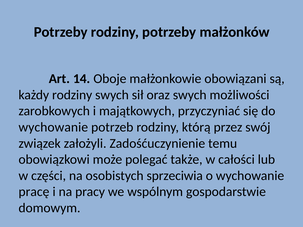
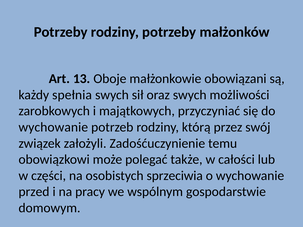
14: 14 -> 13
każdy rodziny: rodziny -> spełnia
pracę: pracę -> przed
